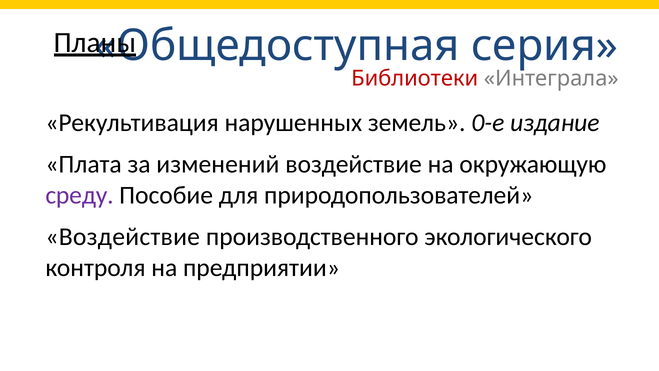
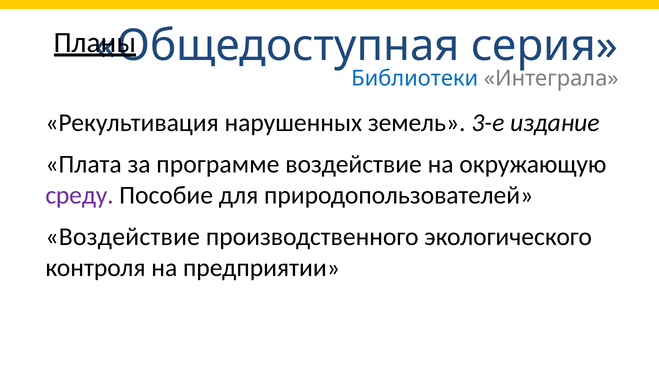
Библиотеки colour: red -> blue
0-е: 0-е -> 3-е
изменений: изменений -> программе
